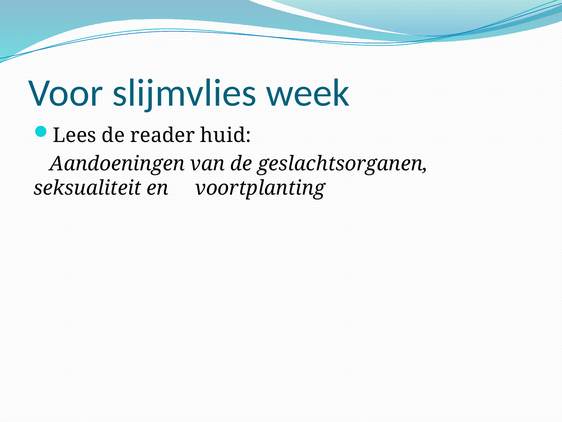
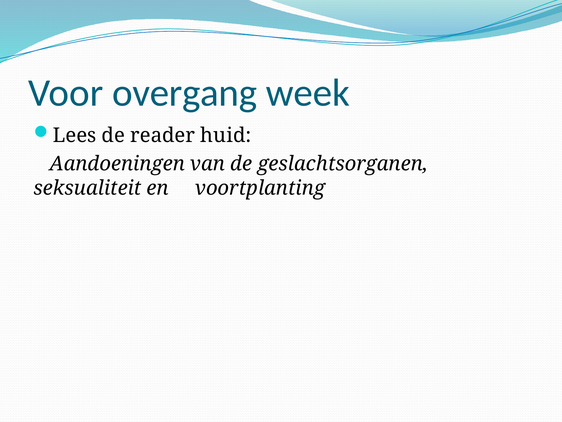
slijmvlies: slijmvlies -> overgang
